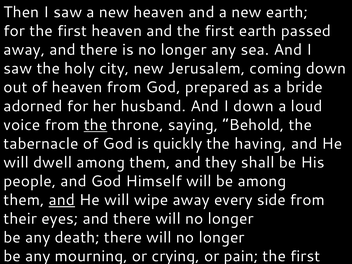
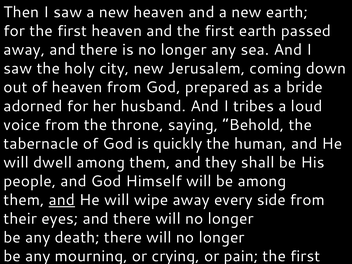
I down: down -> tribes
the at (96, 125) underline: present -> none
having: having -> human
